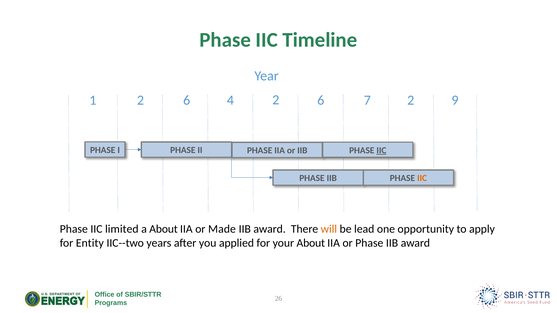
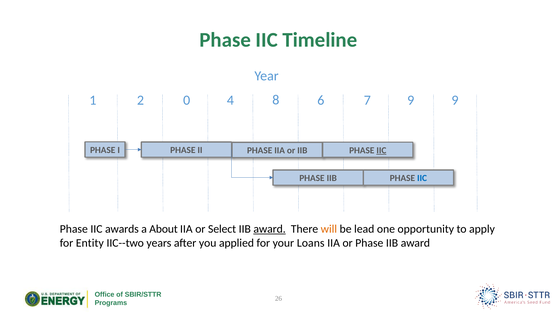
1 2 6: 6 -> 0
4 2: 2 -> 8
7 2: 2 -> 9
IIC at (422, 178) colour: orange -> blue
limited: limited -> awards
Made: Made -> Select
award at (270, 229) underline: none -> present
your About: About -> Loans
